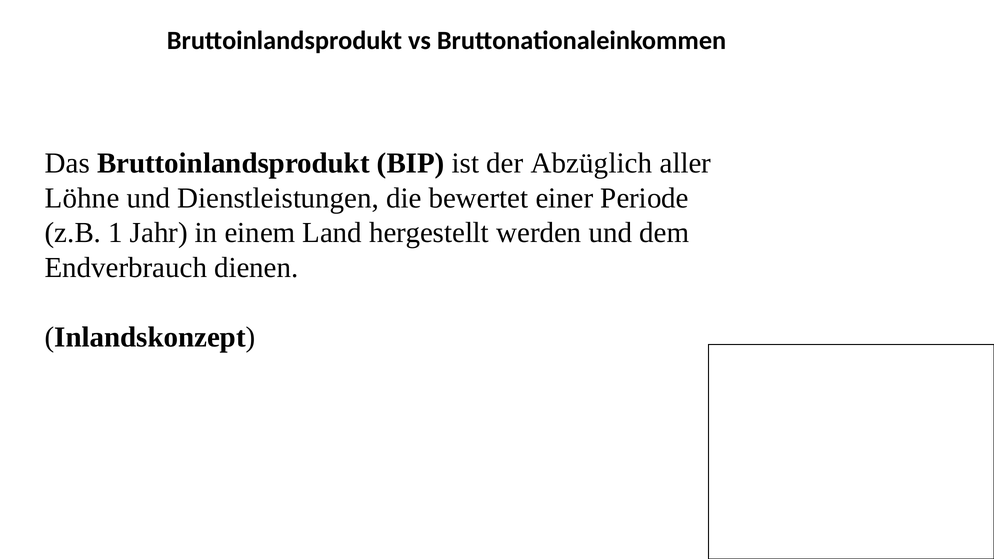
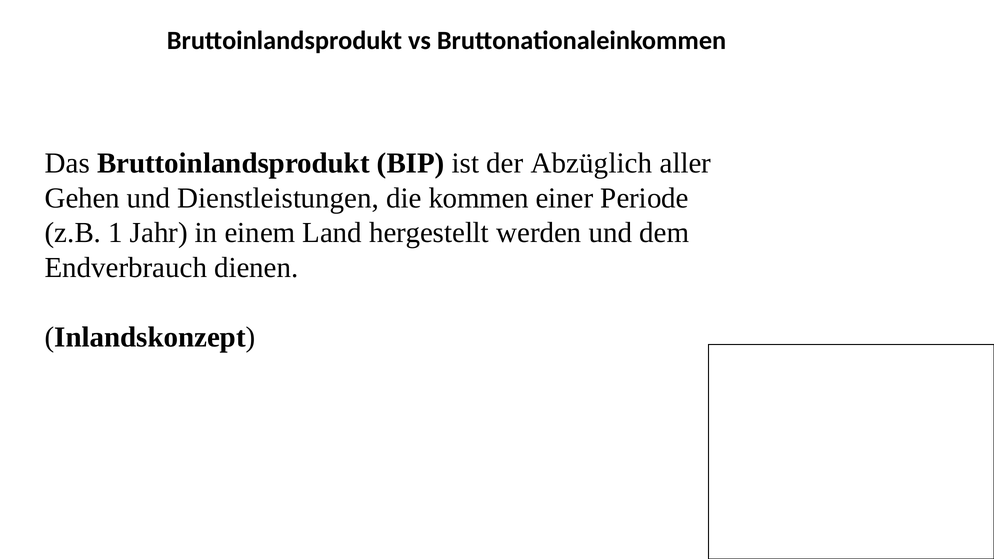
Löhne: Löhne -> Gehen
bewertet: bewertet -> kommen
